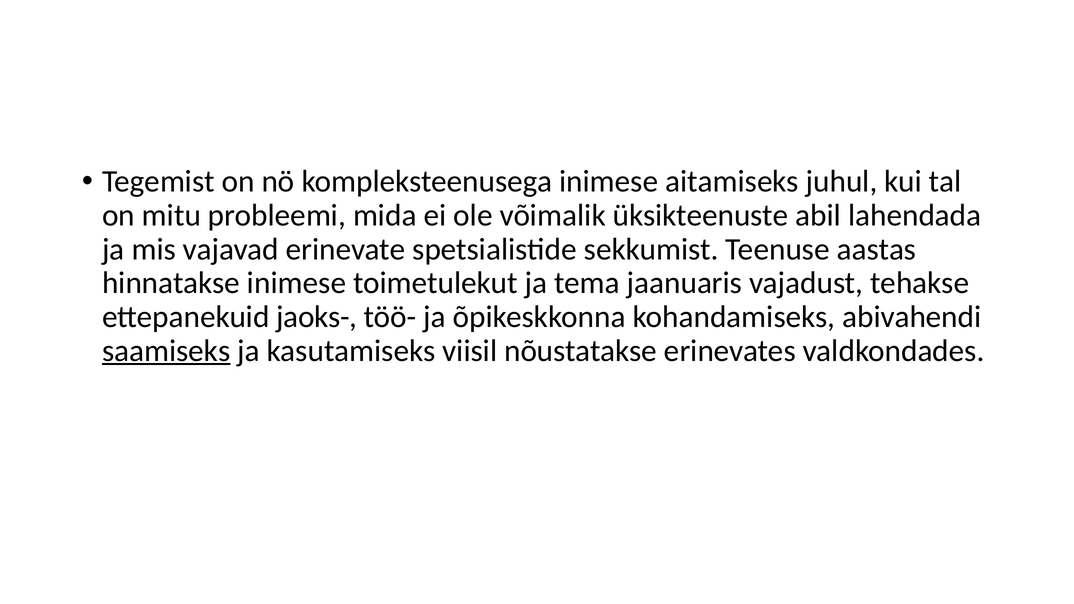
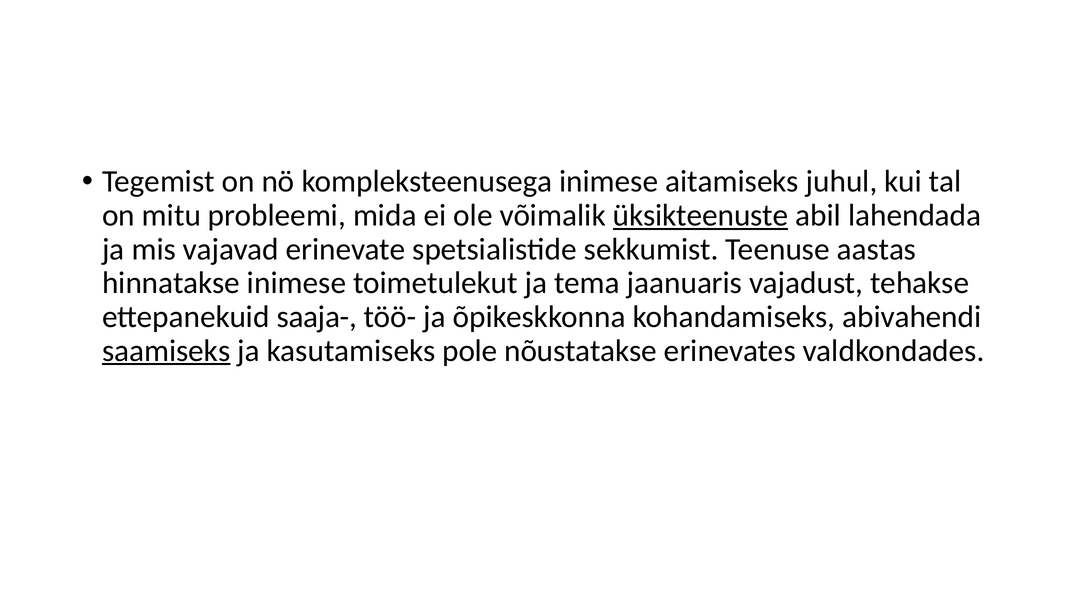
üksikteenuste underline: none -> present
jaoks-: jaoks- -> saaja-
viisil: viisil -> pole
